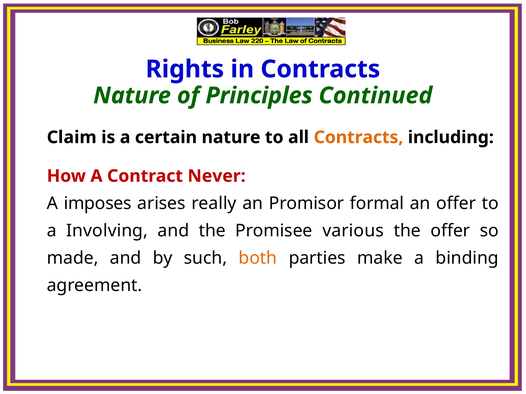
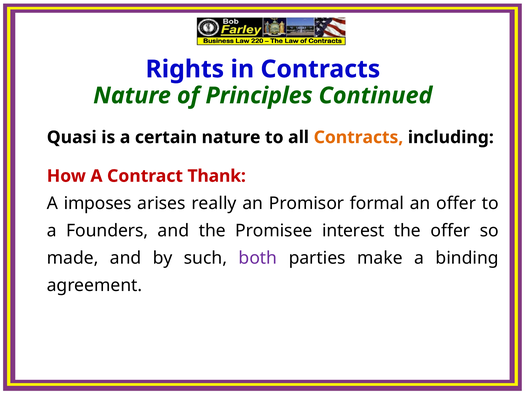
Claim: Claim -> Quasi
Never: Never -> Thank
Involving: Involving -> Founders
various: various -> interest
both colour: orange -> purple
